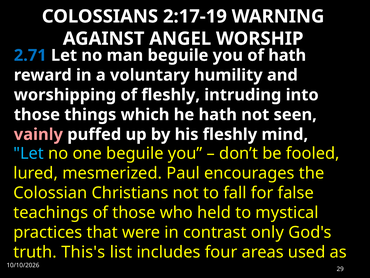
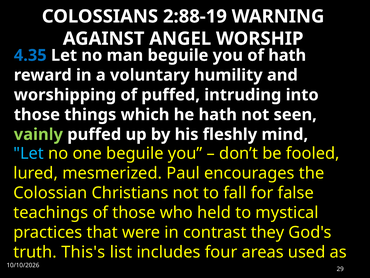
2:17-19: 2:17-19 -> 2:88-19
2.71: 2.71 -> 4.35
of fleshly: fleshly -> puffed
vainly colour: pink -> light green
only: only -> they
